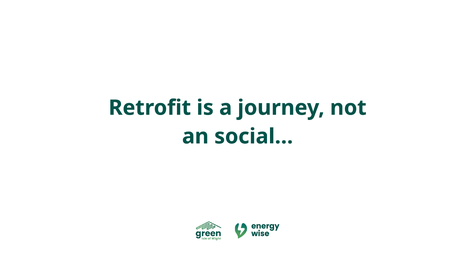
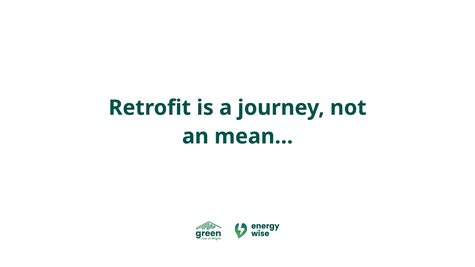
social…: social… -> mean…
